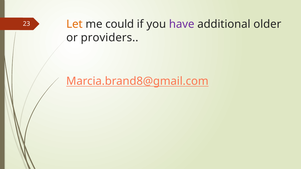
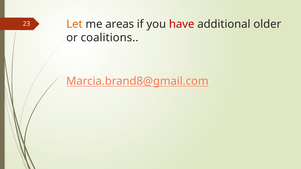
could: could -> areas
have colour: purple -> red
providers: providers -> coalitions
